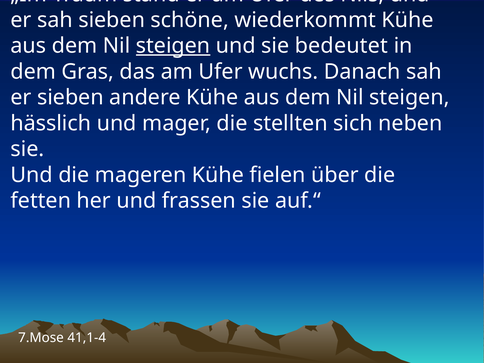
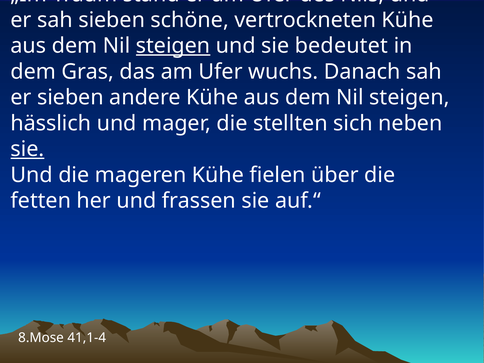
wiederkommt: wiederkommt -> vertrockneten
sie at (27, 149) underline: none -> present
7.Mose: 7.Mose -> 8.Mose
